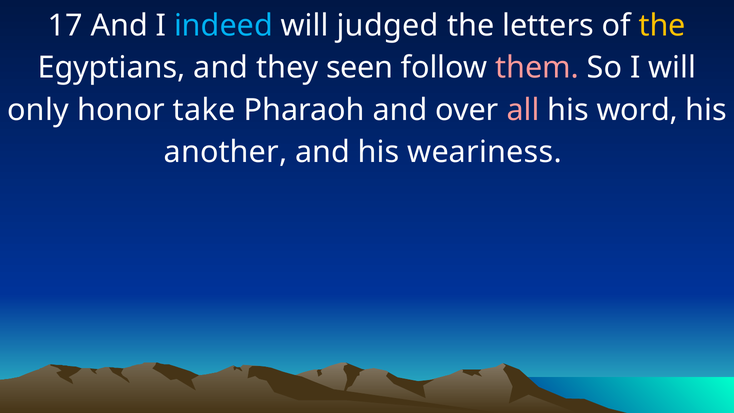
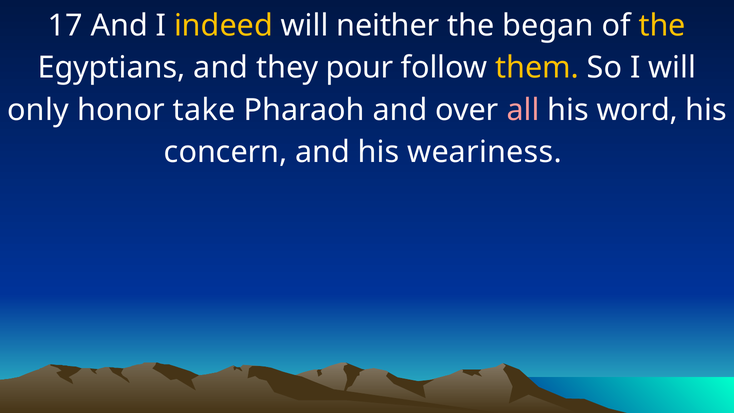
indeed colour: light blue -> yellow
judged: judged -> neither
letters: letters -> began
seen: seen -> pour
them colour: pink -> yellow
another: another -> concern
